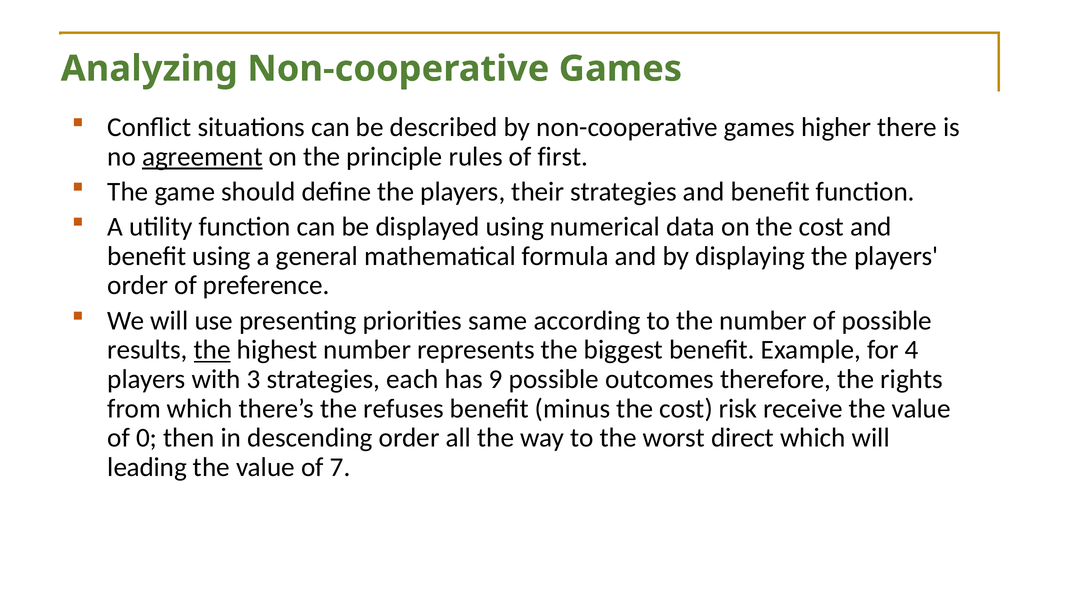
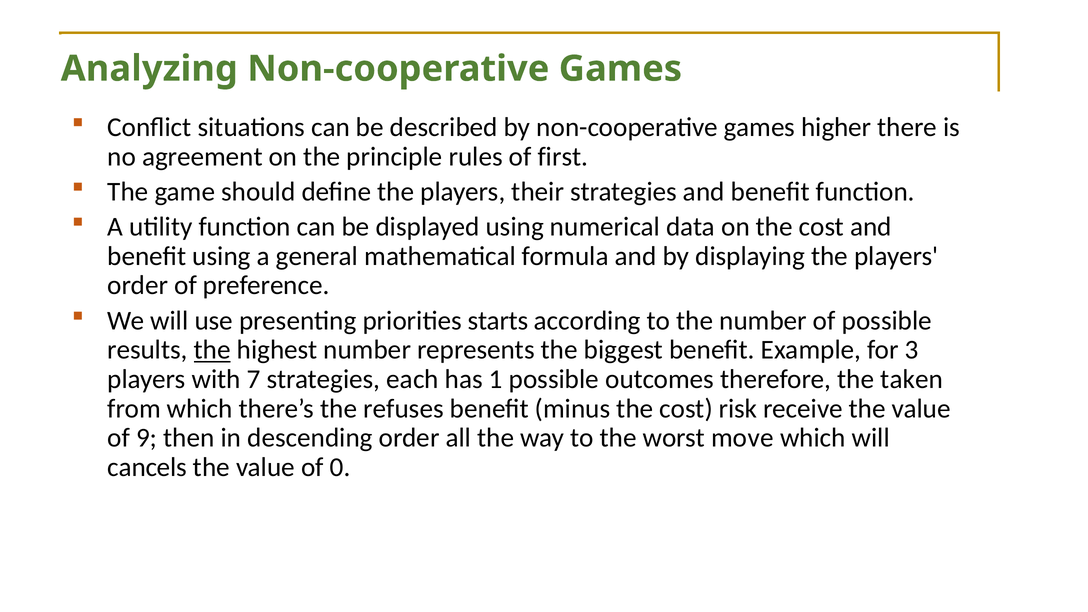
agreement underline: present -> none
same: same -> starts
4: 4 -> 3
3: 3 -> 7
9: 9 -> 1
rights: rights -> taken
0: 0 -> 9
direct: direct -> move
leading: leading -> cancels
7: 7 -> 0
